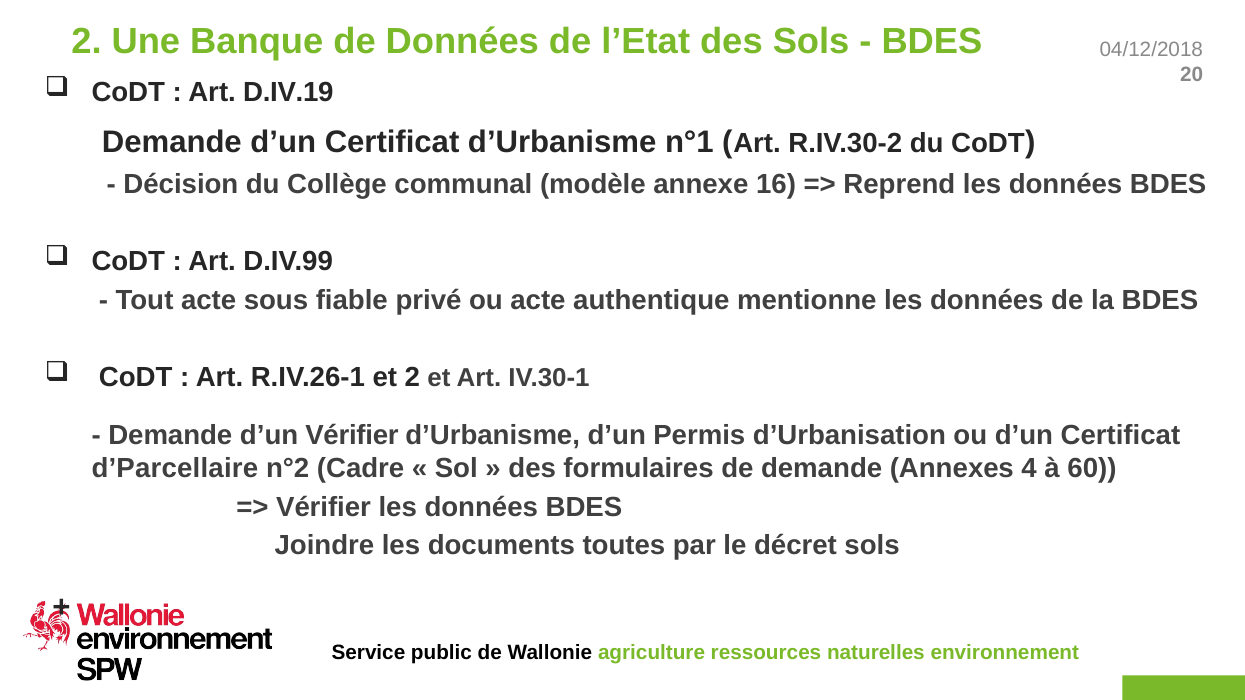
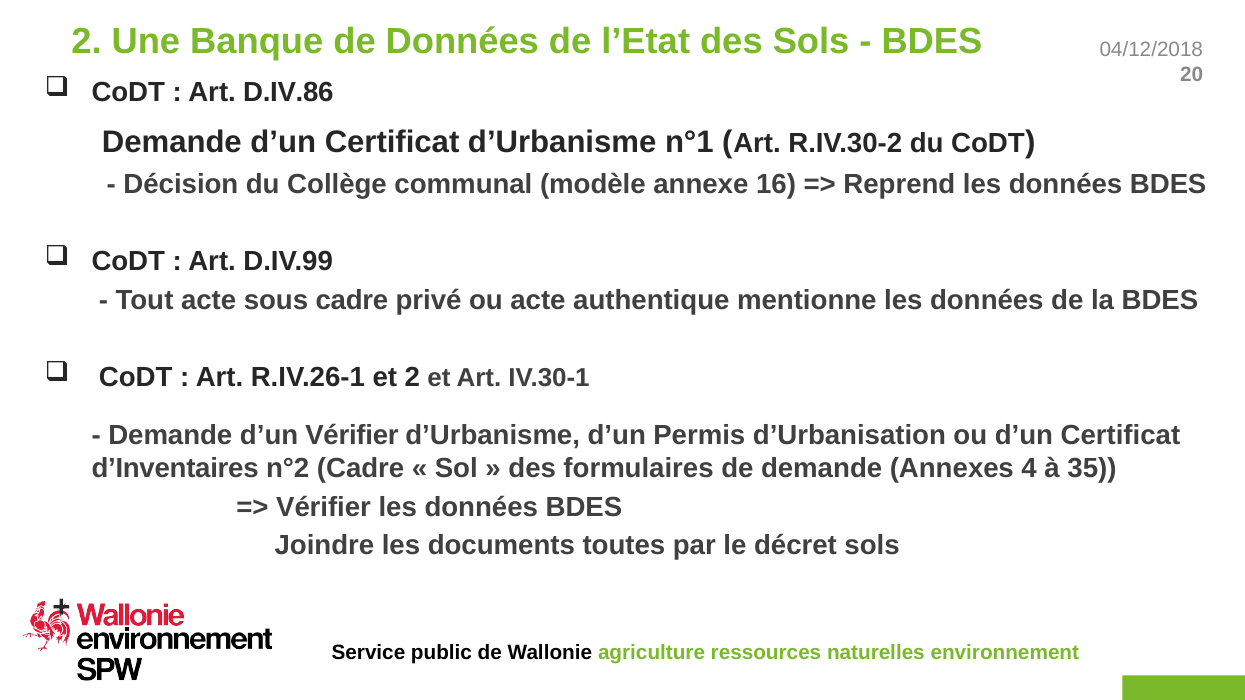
D.IV.19: D.IV.19 -> D.IV.86
sous fiable: fiable -> cadre
d’Parcellaire: d’Parcellaire -> d’Inventaires
60: 60 -> 35
